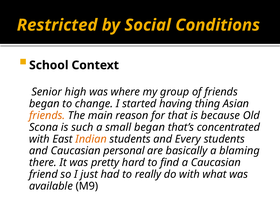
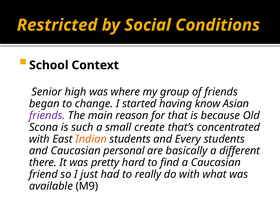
thing: thing -> know
friends at (47, 115) colour: orange -> purple
small began: began -> create
blaming: blaming -> different
